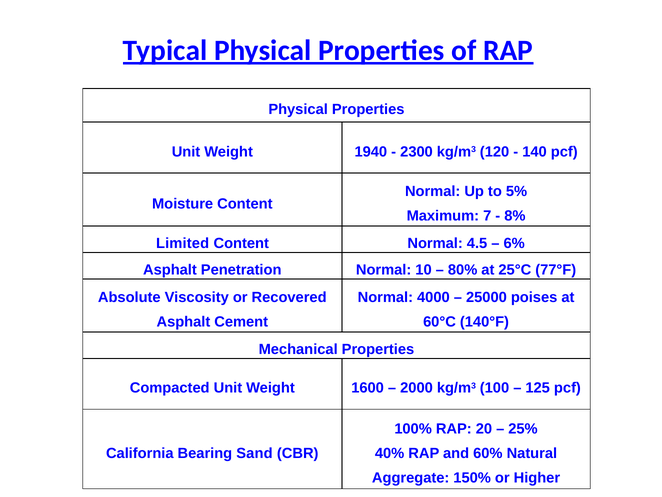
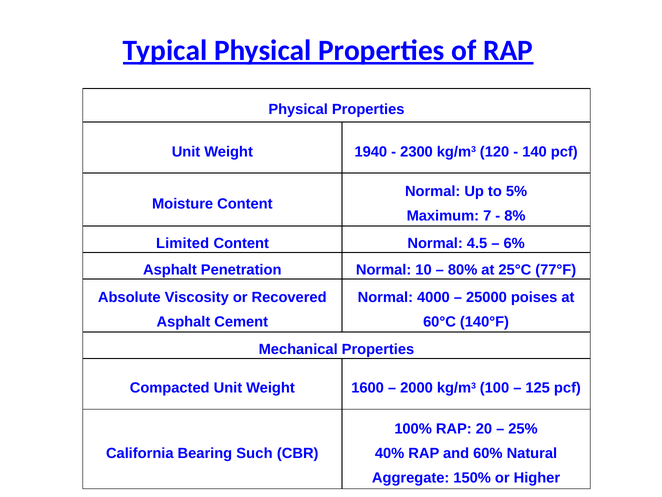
Sand: Sand -> Such
